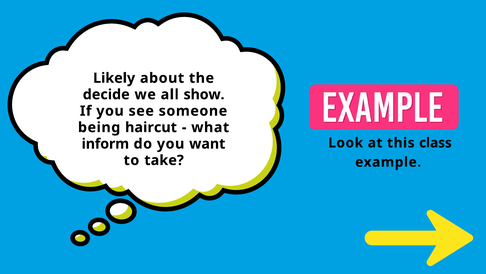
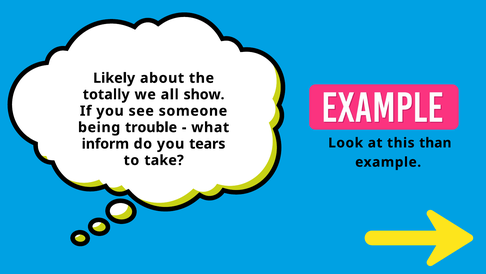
decide: decide -> totally
haircut: haircut -> trouble
class: class -> than
want: want -> tears
